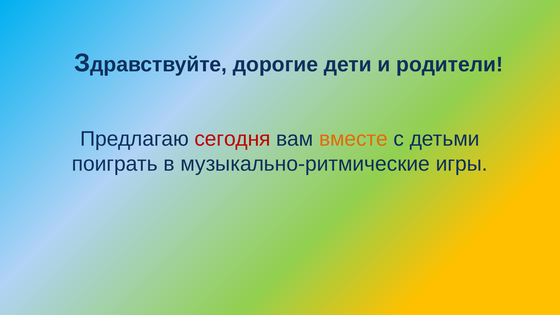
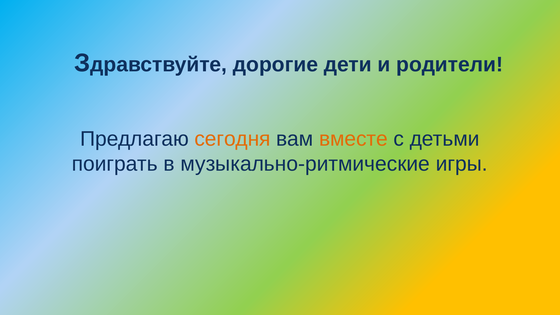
сегодня colour: red -> orange
